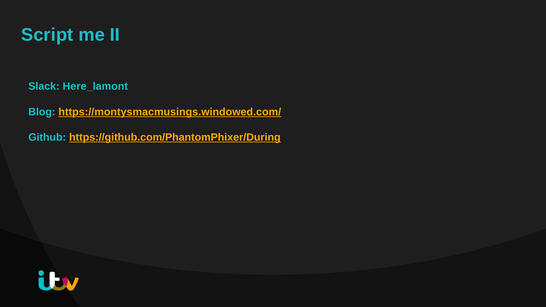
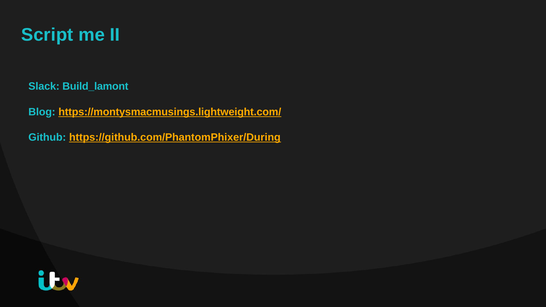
Here_lamont: Here_lamont -> Build_lamont
https://montysmacmusings.windowed.com/: https://montysmacmusings.windowed.com/ -> https://montysmacmusings.lightweight.com/
